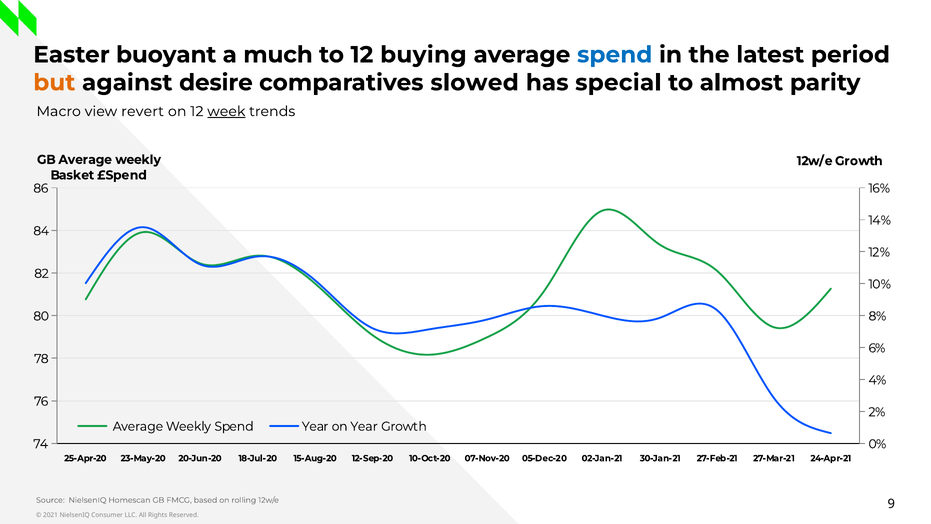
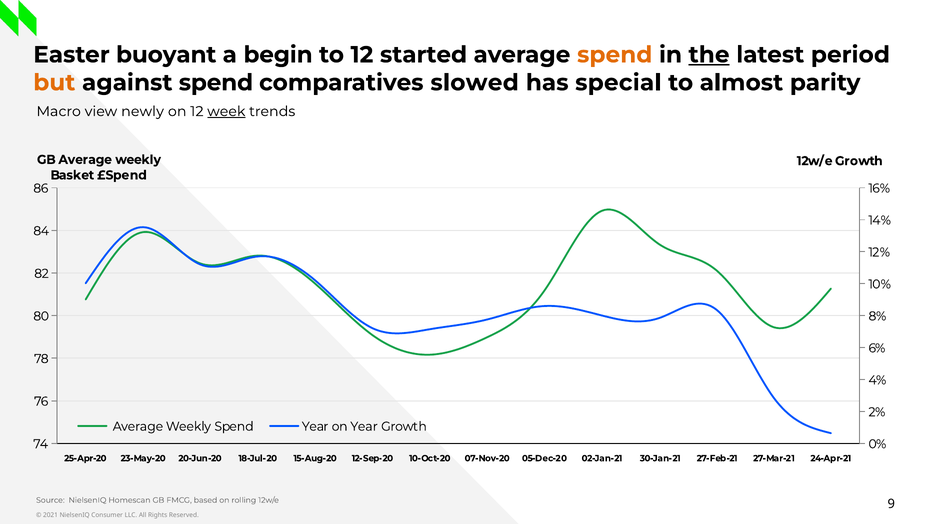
much: much -> begin
buying: buying -> started
spend at (615, 55) colour: blue -> orange
the underline: none -> present
against desire: desire -> spend
revert: revert -> newly
